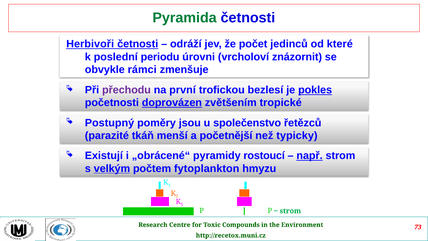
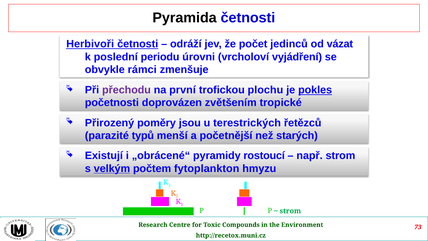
Pyramida colour: green -> black
které: které -> vázat
znázornit: znázornit -> vyjádření
bezlesí: bezlesí -> plochu
doprovázen underline: present -> none
Postupný: Postupný -> Přirozený
společenstvo: společenstvo -> terestrických
tkáň: tkáň -> typů
typicky: typicky -> starých
např underline: present -> none
